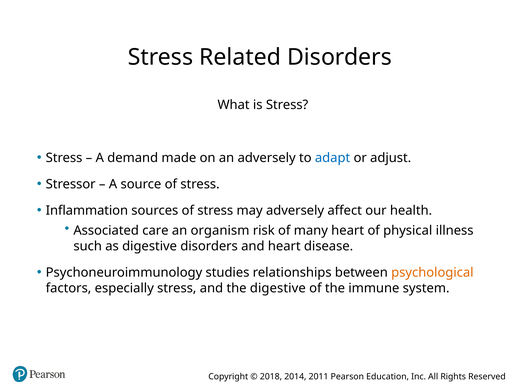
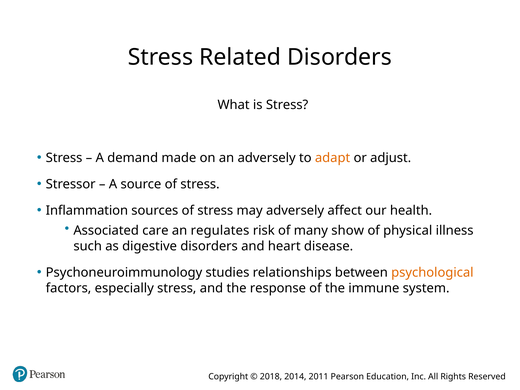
adapt colour: blue -> orange
organism: organism -> regulates
many heart: heart -> show
the digestive: digestive -> response
